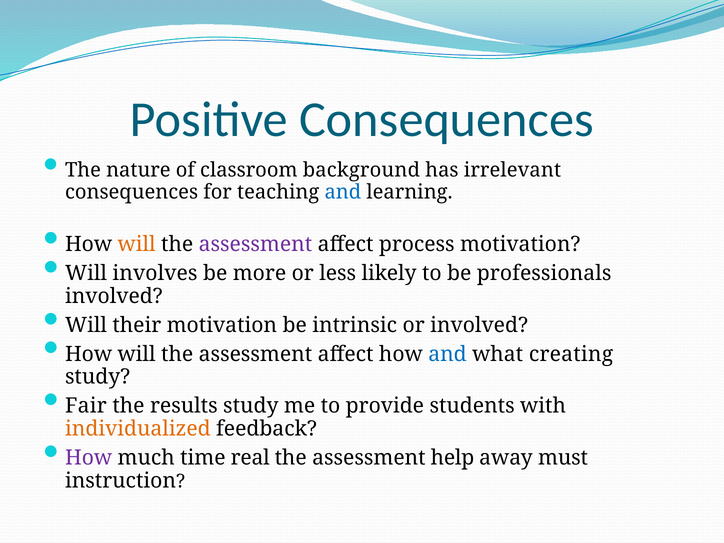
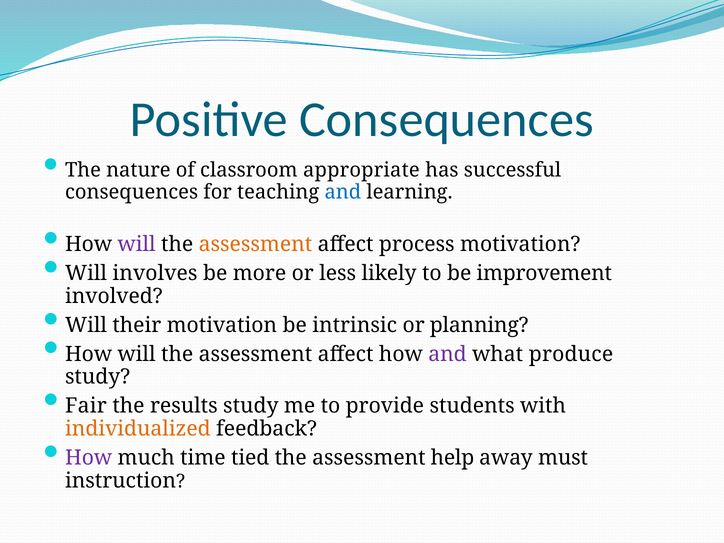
background: background -> appropriate
irrelevant: irrelevant -> successful
will at (137, 245) colour: orange -> purple
assessment at (255, 245) colour: purple -> orange
professionals: professionals -> improvement
or involved: involved -> planning
and at (447, 354) colour: blue -> purple
creating: creating -> produce
real: real -> tied
